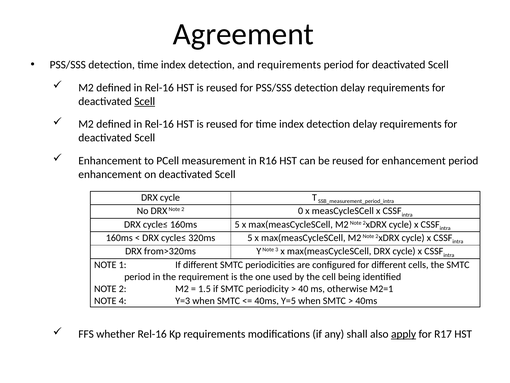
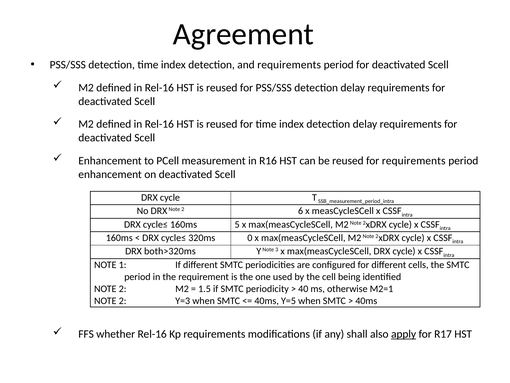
Scell at (145, 101) underline: present -> none
for enhancement: enhancement -> requirements
0: 0 -> 6
320ms 5: 5 -> 0
from>320ms: from>320ms -> both>320ms
4 at (123, 301): 4 -> 2
